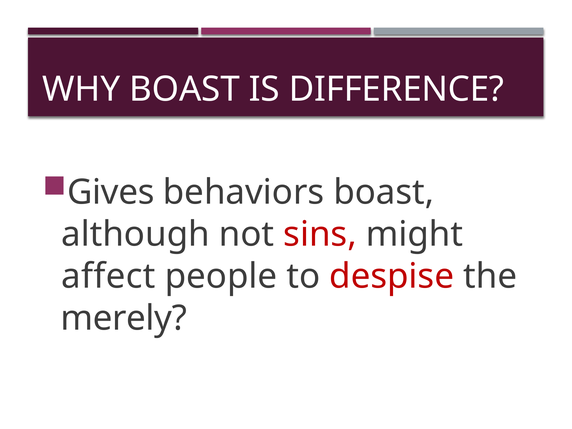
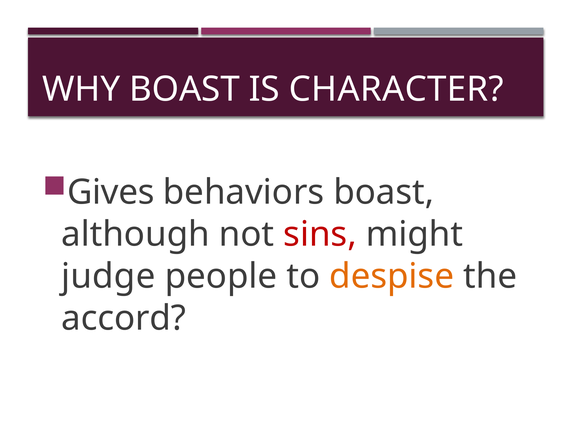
DIFFERENCE: DIFFERENCE -> CHARACTER
affect: affect -> judge
despise colour: red -> orange
merely: merely -> accord
